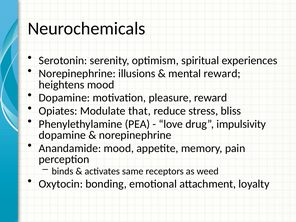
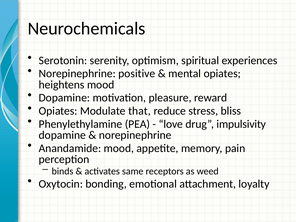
illusions: illusions -> positive
mental reward: reward -> opiates
